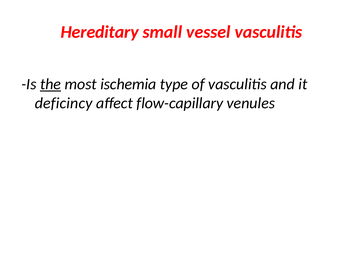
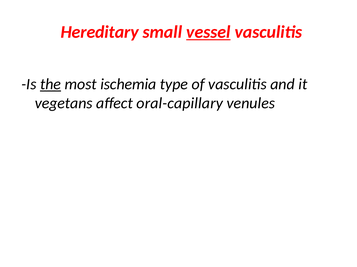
vessel underline: none -> present
deficincy: deficincy -> vegetans
flow-capillary: flow-capillary -> oral-capillary
